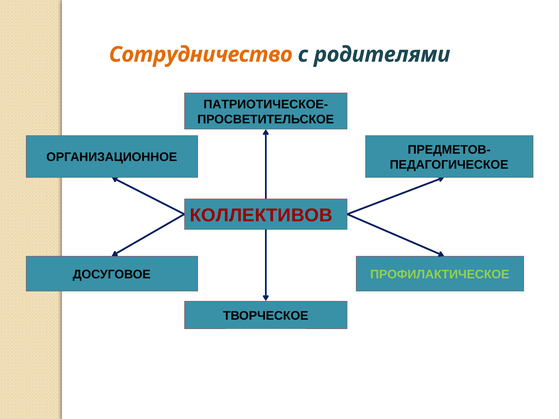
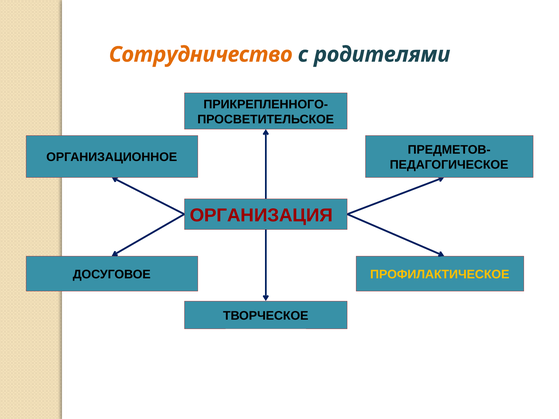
ПАТРИОТИЧЕСКОЕ-: ПАТРИОТИЧЕСКОЕ- -> ПРИКРЕПЛЕННОГО-
КОЛЛЕКТИВОВ: КОЛЛЕКТИВОВ -> ОРГАНИЗАЦИЯ
ПРОФИЛАКТИЧЕСКОЕ colour: light green -> yellow
